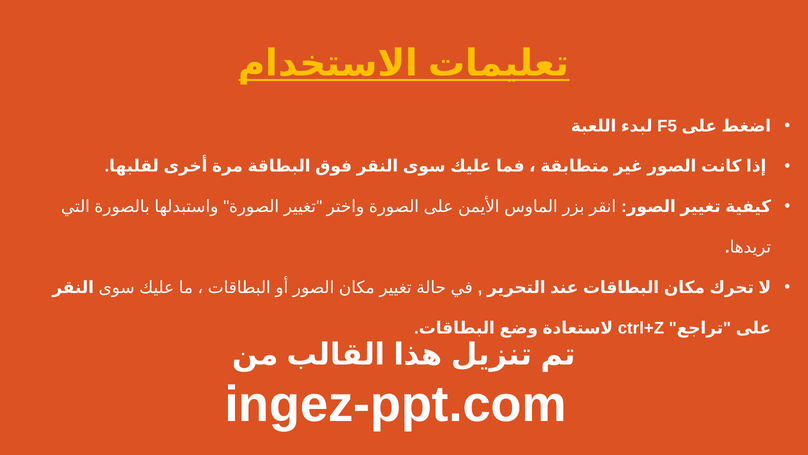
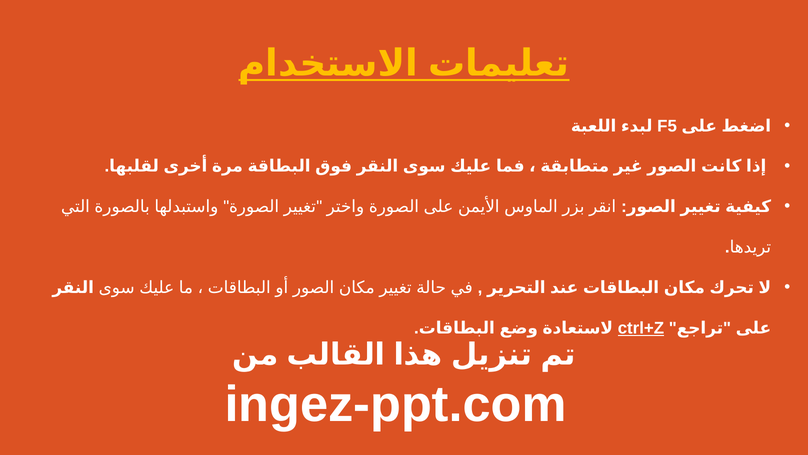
ctrl+Z underline: none -> present
